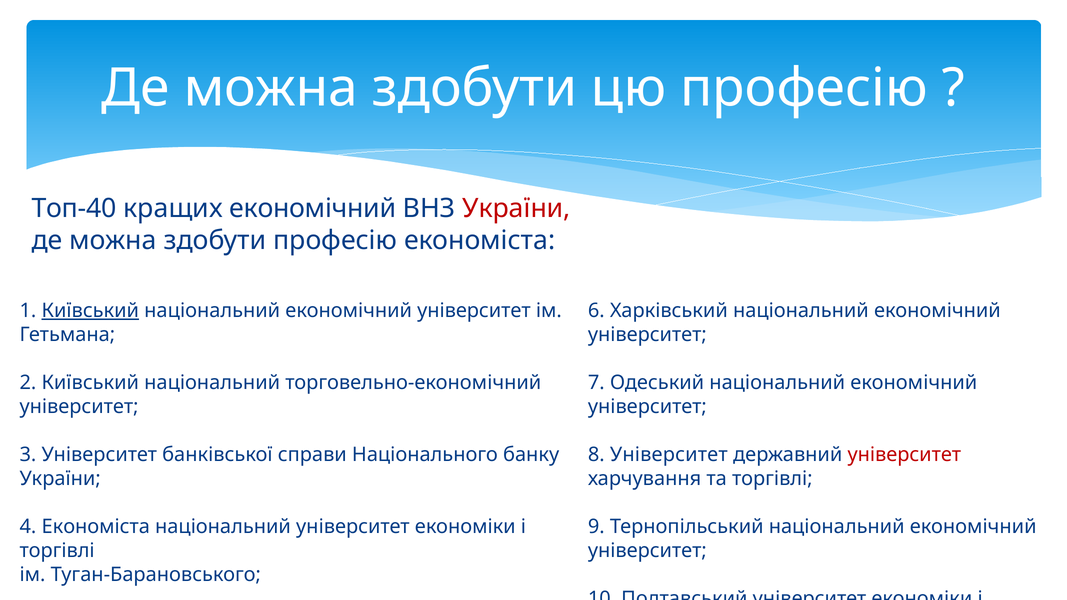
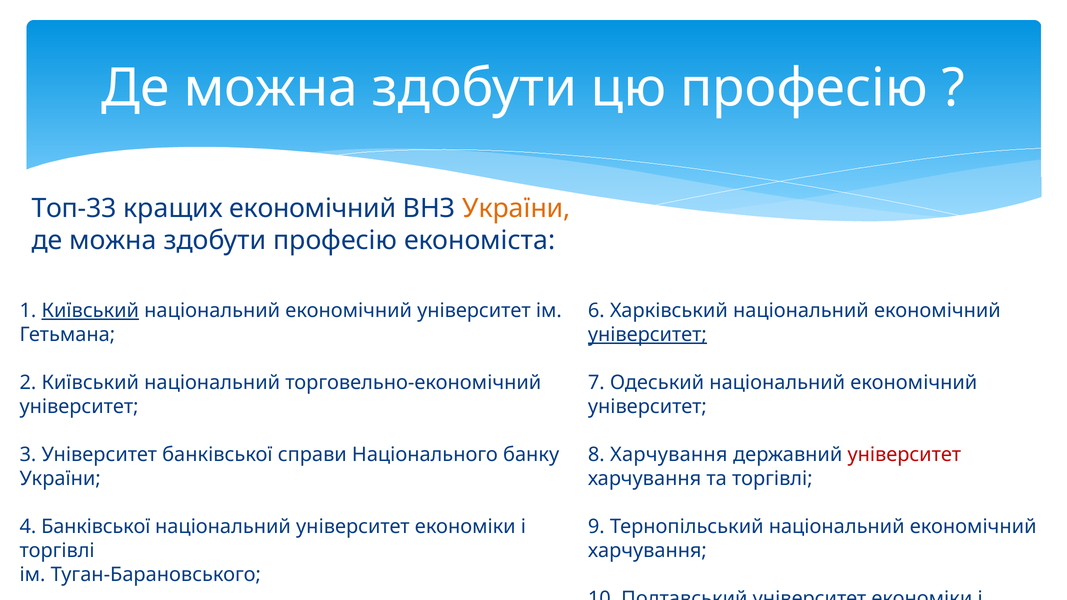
Топ-40: Топ-40 -> Топ-33
України at (516, 209) colour: red -> orange
університет at (647, 335) underline: none -> present
8 Університет: Університет -> Харчування
4 Економіста: Економіста -> Банківської
унiверситет at (647, 551): унiверситет -> харчування
